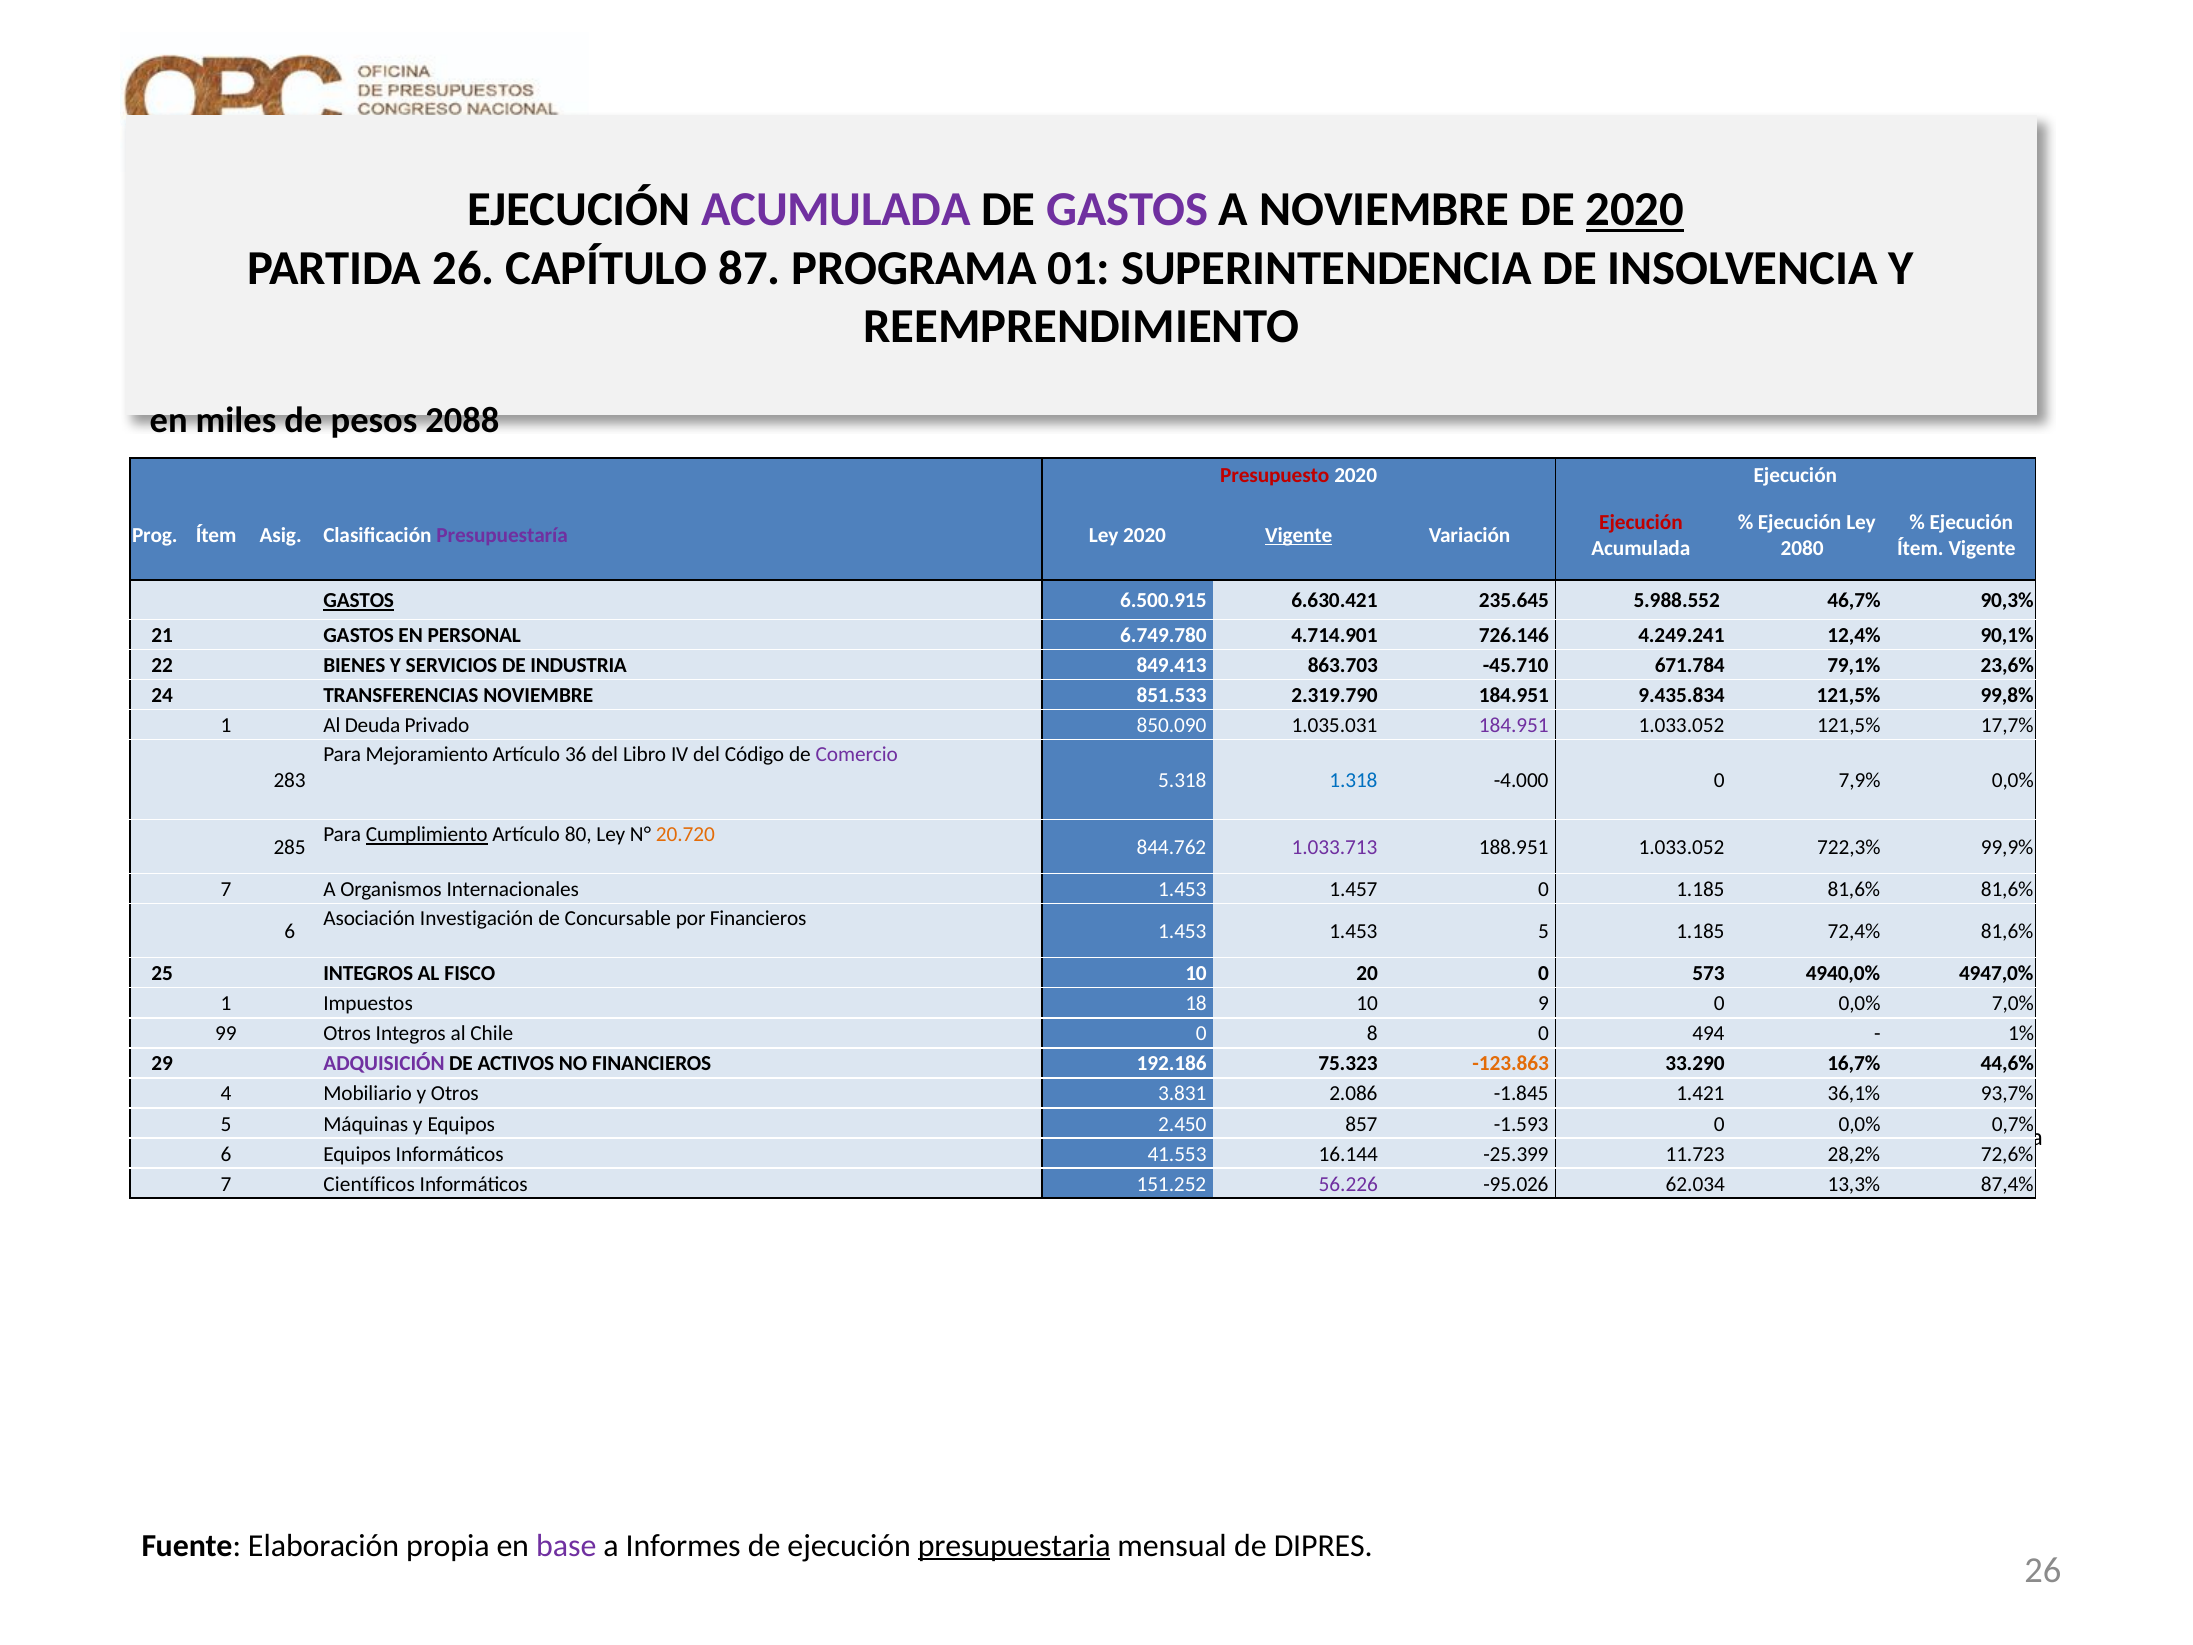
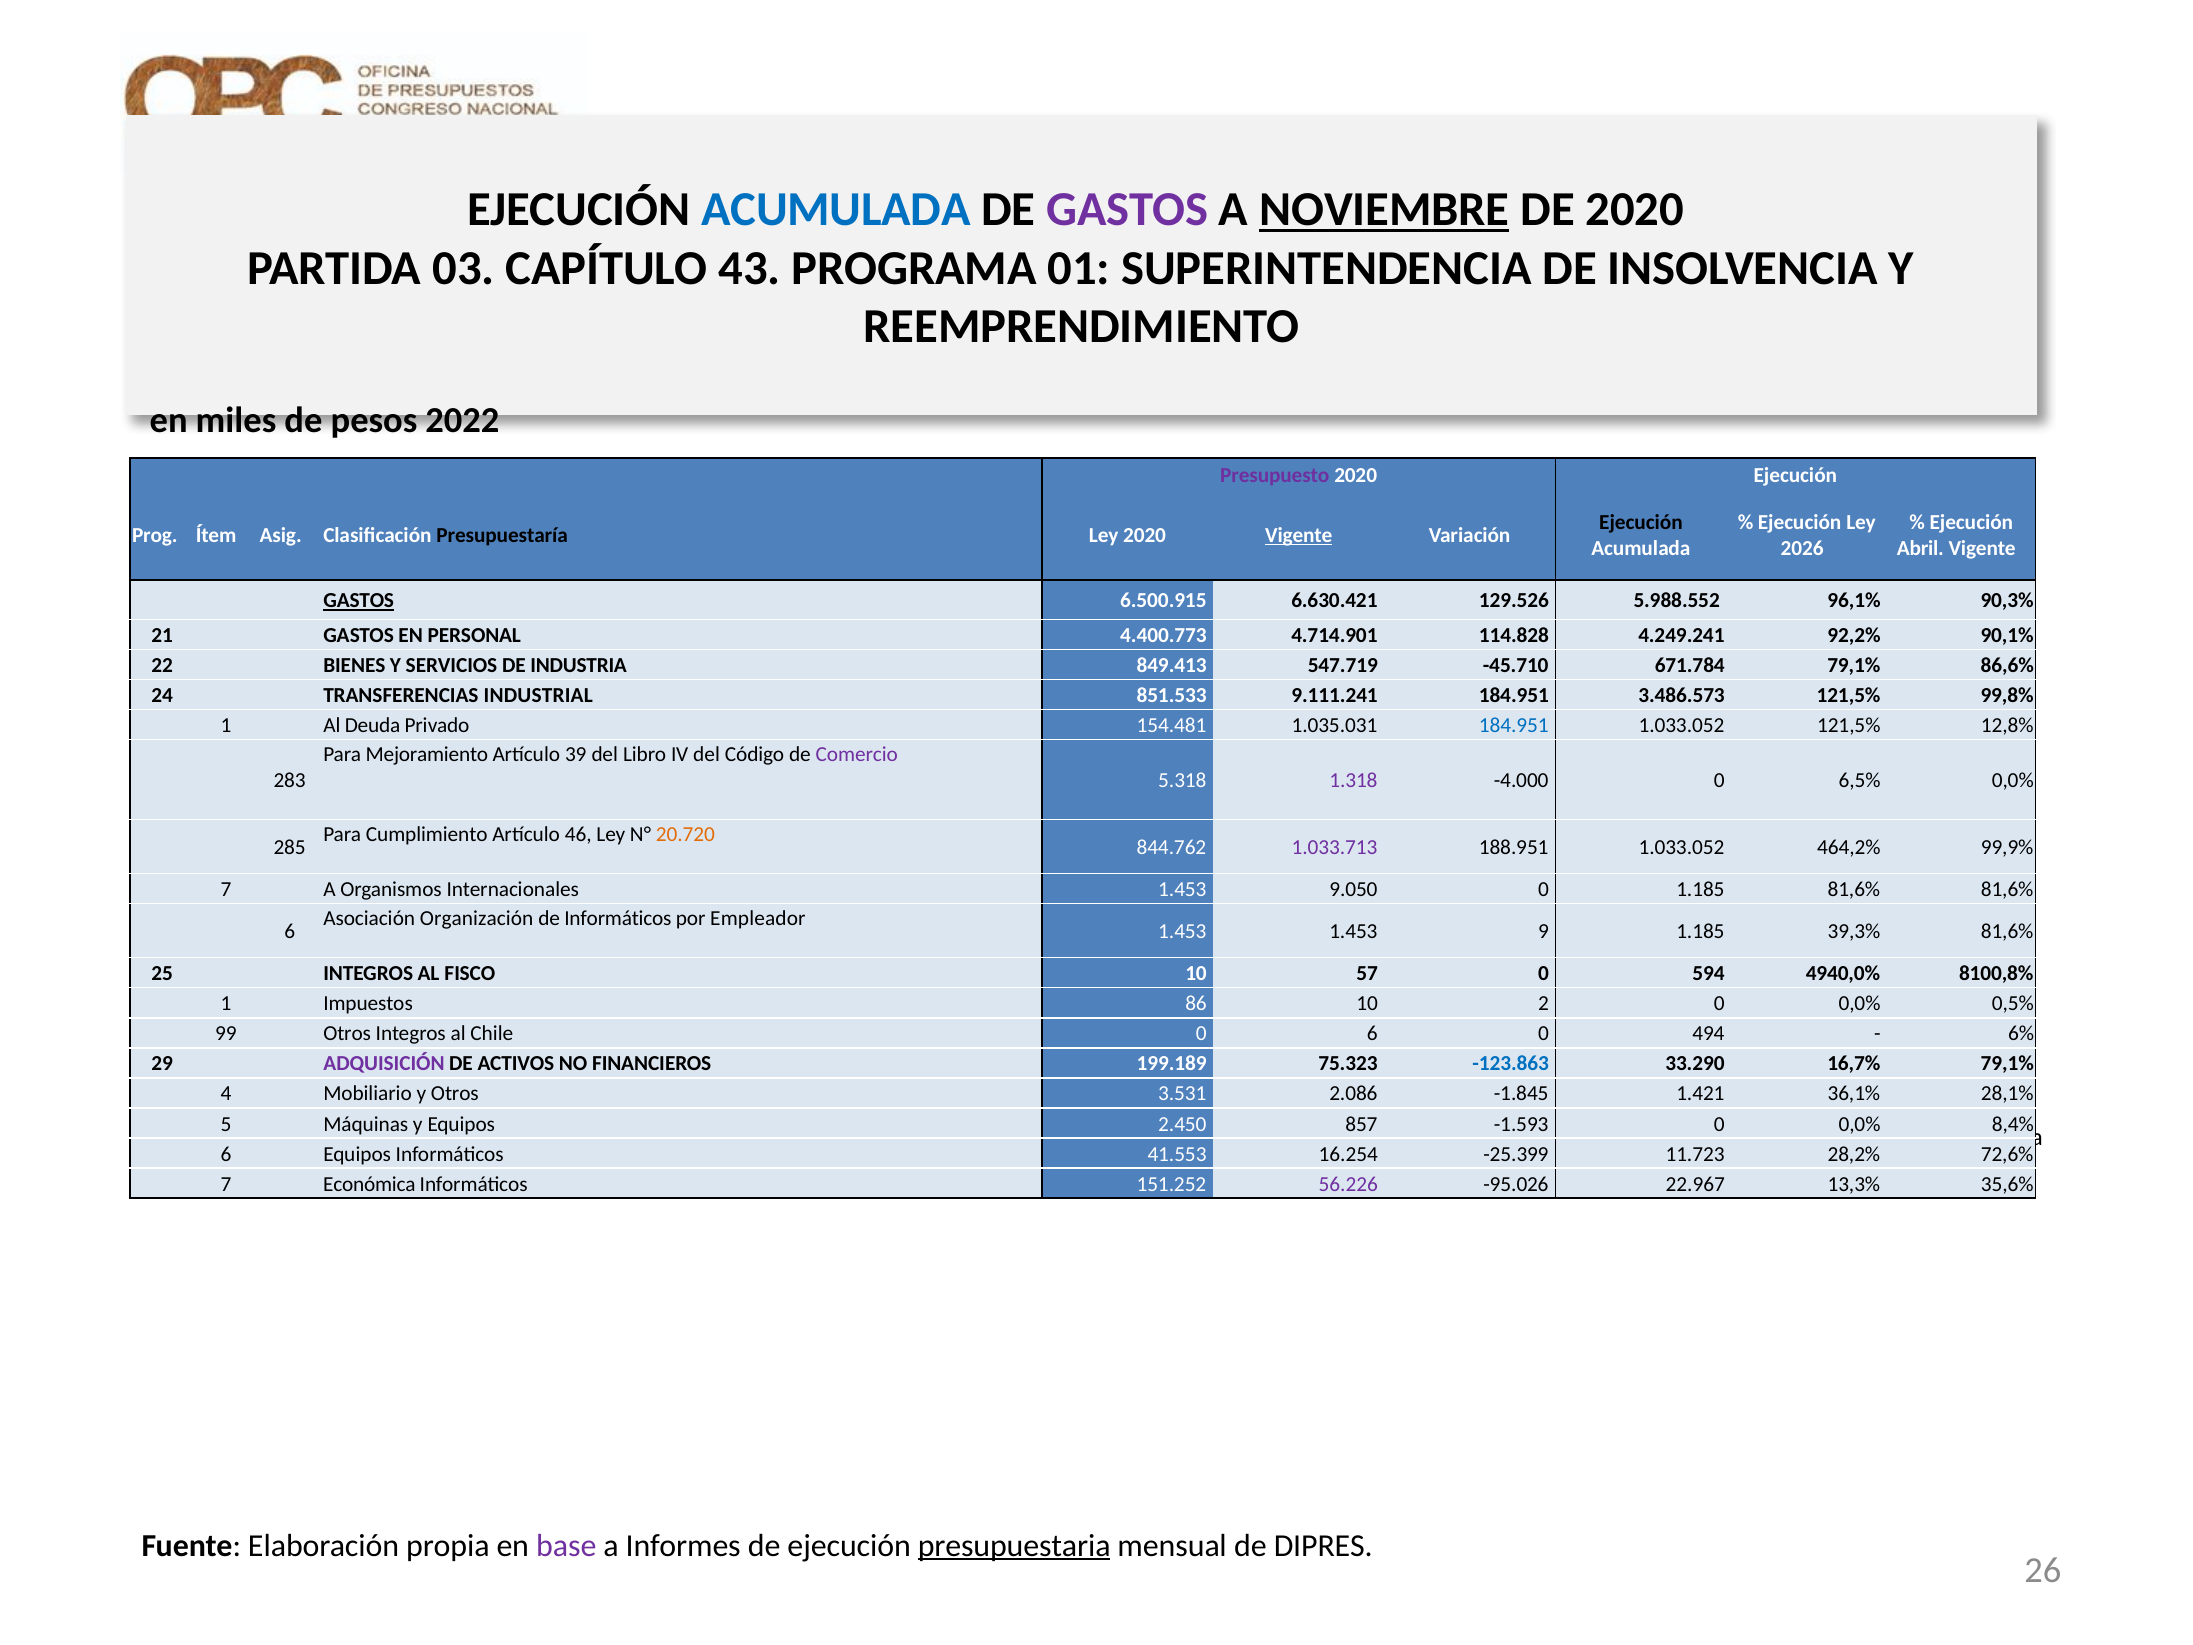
ACUMULADA at (836, 210) colour: purple -> blue
NOVIEMBRE at (1385, 210) underline: none -> present
2020 at (1635, 210) underline: present -> none
PARTIDA 26: 26 -> 03
87: 87 -> 43
2088: 2088 -> 2022
Presupuesto at (1275, 475) colour: red -> purple
Ejecución at (1641, 522) colour: red -> black
Presupuestaría colour: purple -> black
2080: 2080 -> 2026
Ítem at (1920, 548): Ítem -> Abril
235.645: 235.645 -> 129.526
46,7%: 46,7% -> 96,1%
6.749.780: 6.749.780 -> 4.400.773
726.146: 726.146 -> 114.828
12,4%: 12,4% -> 92,2%
863.703: 863.703 -> 547.719
23,6%: 23,6% -> 86,6%
TRANSFERENCIAS NOVIEMBRE: NOVIEMBRE -> INDUSTRIAL
2.319.790: 2.319.790 -> 9.111.241
9.435.834: 9.435.834 -> 3.486.573
850.090: 850.090 -> 154.481
184.951 at (1514, 726) colour: purple -> blue
17,7%: 17,7% -> 12,8%
36: 36 -> 39
1.318 colour: blue -> purple
7,9%: 7,9% -> 6,5%
Cumplimiento underline: present -> none
80: 80 -> 46
722,3%: 722,3% -> 464,2%
1.457: 1.457 -> 9.050
Investigación: Investigación -> Organización
de Concursable: Concursable -> Informáticos
por Financieros: Financieros -> Empleador
1.453 5: 5 -> 9
72,4%: 72,4% -> 39,3%
20: 20 -> 57
573: 573 -> 594
4947,0%: 4947,0% -> 8100,8%
18: 18 -> 86
9: 9 -> 2
7,0%: 7,0% -> 0,5%
0 8: 8 -> 6
1%: 1% -> 6%
192.186: 192.186 -> 199.189
-123.863 colour: orange -> blue
16,7% 44,6%: 44,6% -> 79,1%
3.831: 3.831 -> 3.531
93,7%: 93,7% -> 28,1%
0,7%: 0,7% -> 8,4%
16.144: 16.144 -> 16.254
Científicos: Científicos -> Económica
62.034: 62.034 -> 22.967
87,4%: 87,4% -> 35,6%
